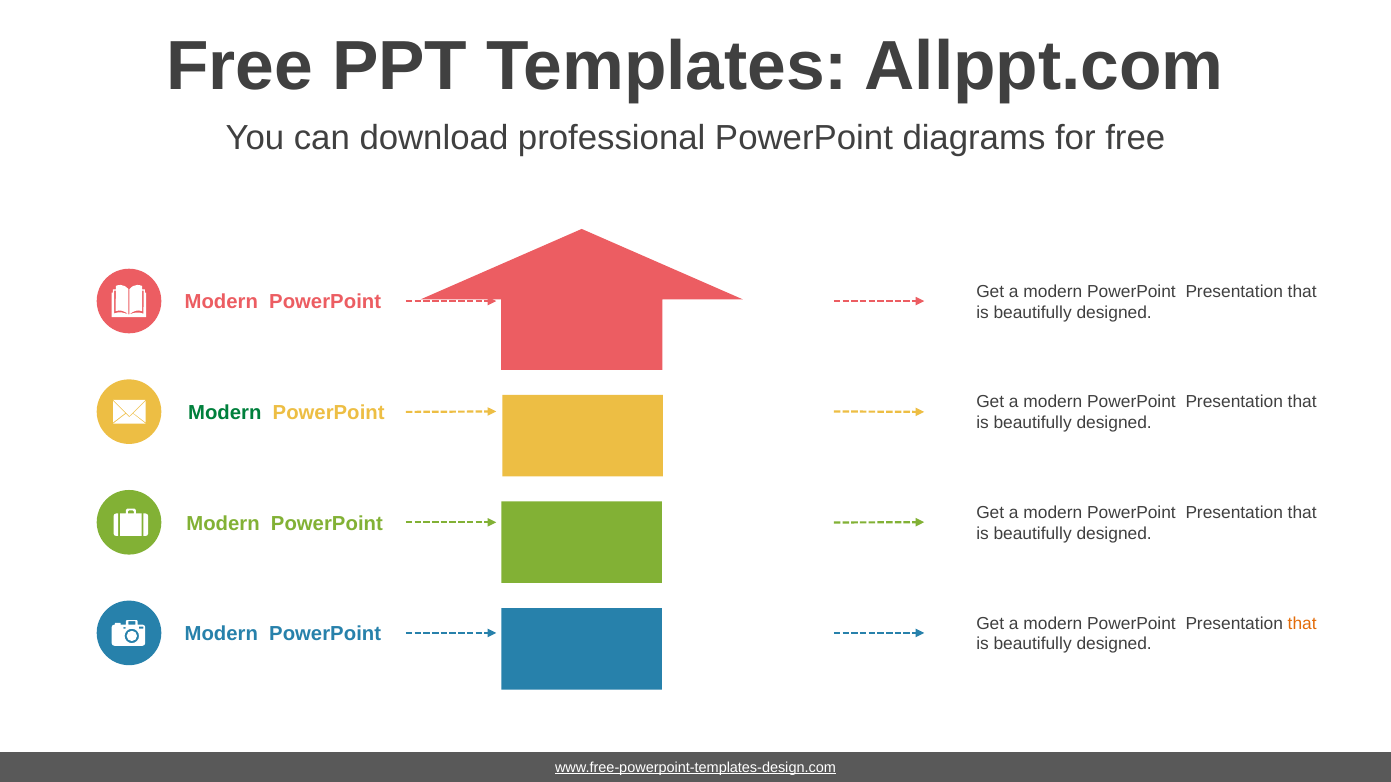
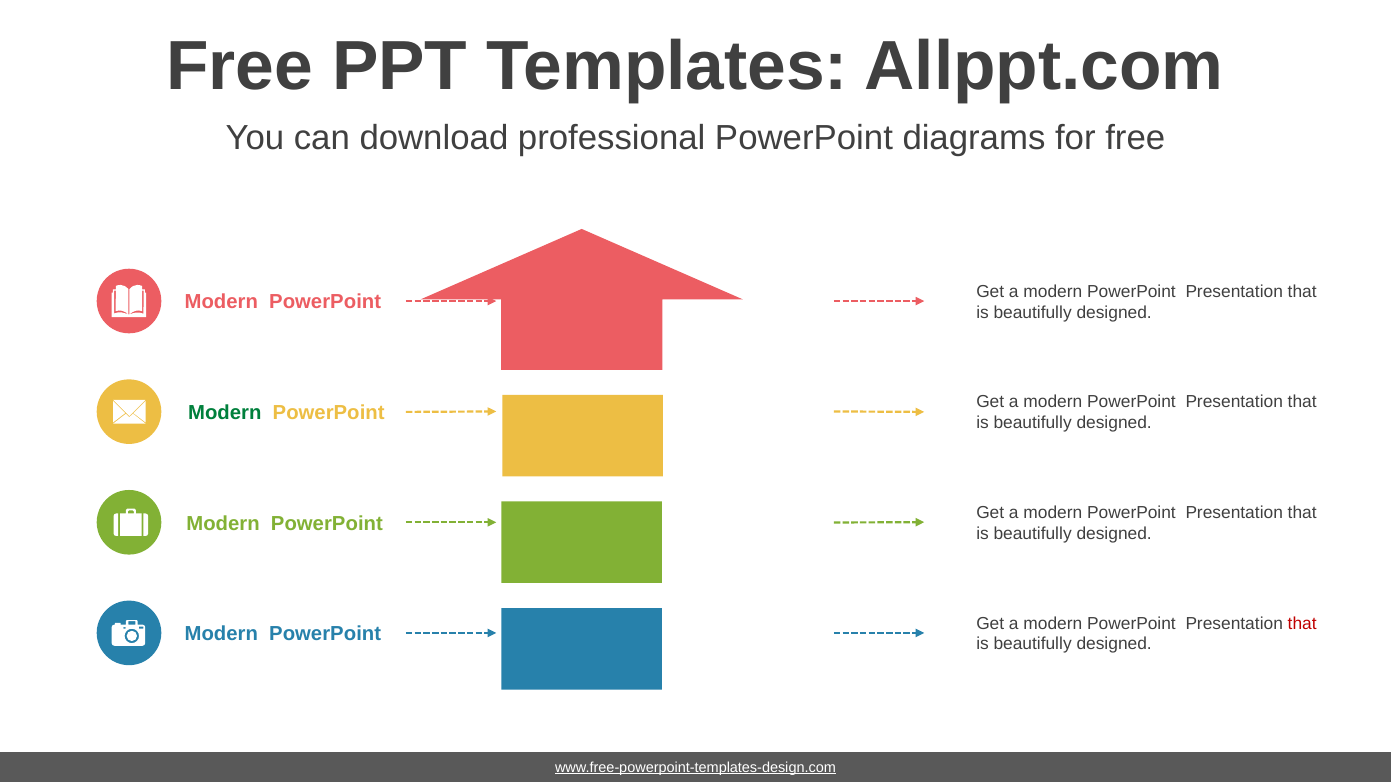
that at (1302, 624) colour: orange -> red
